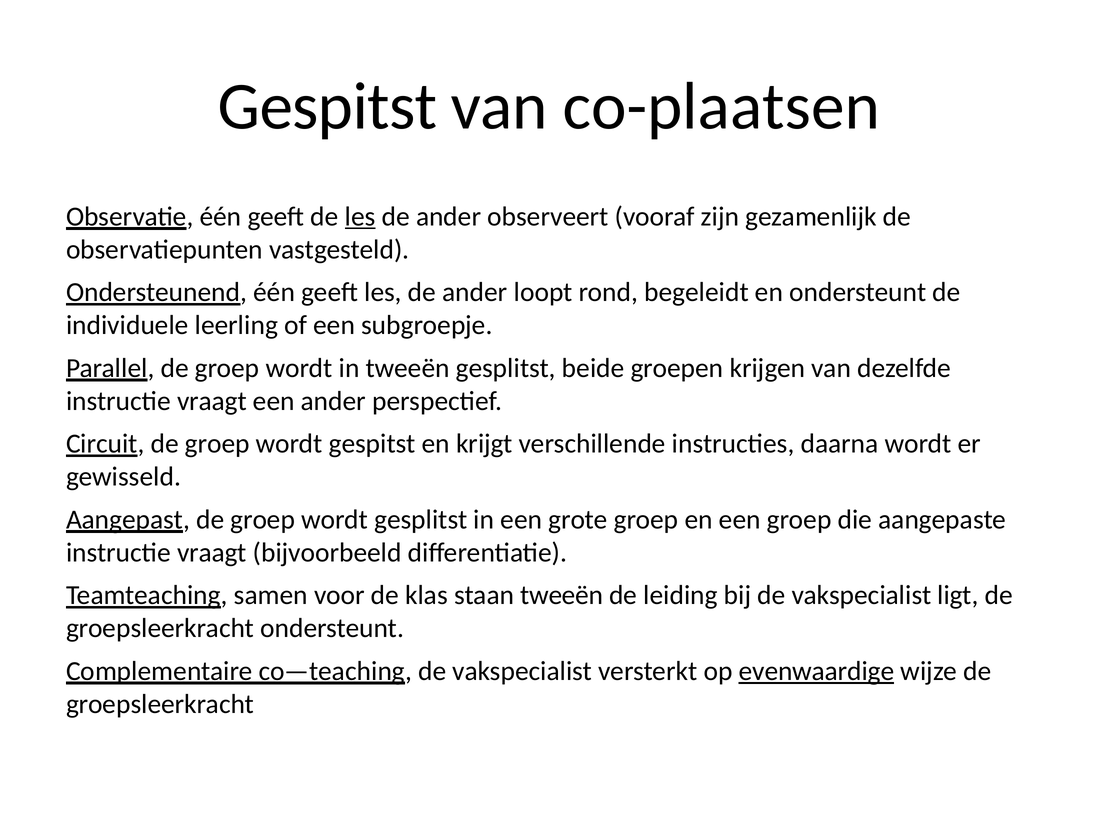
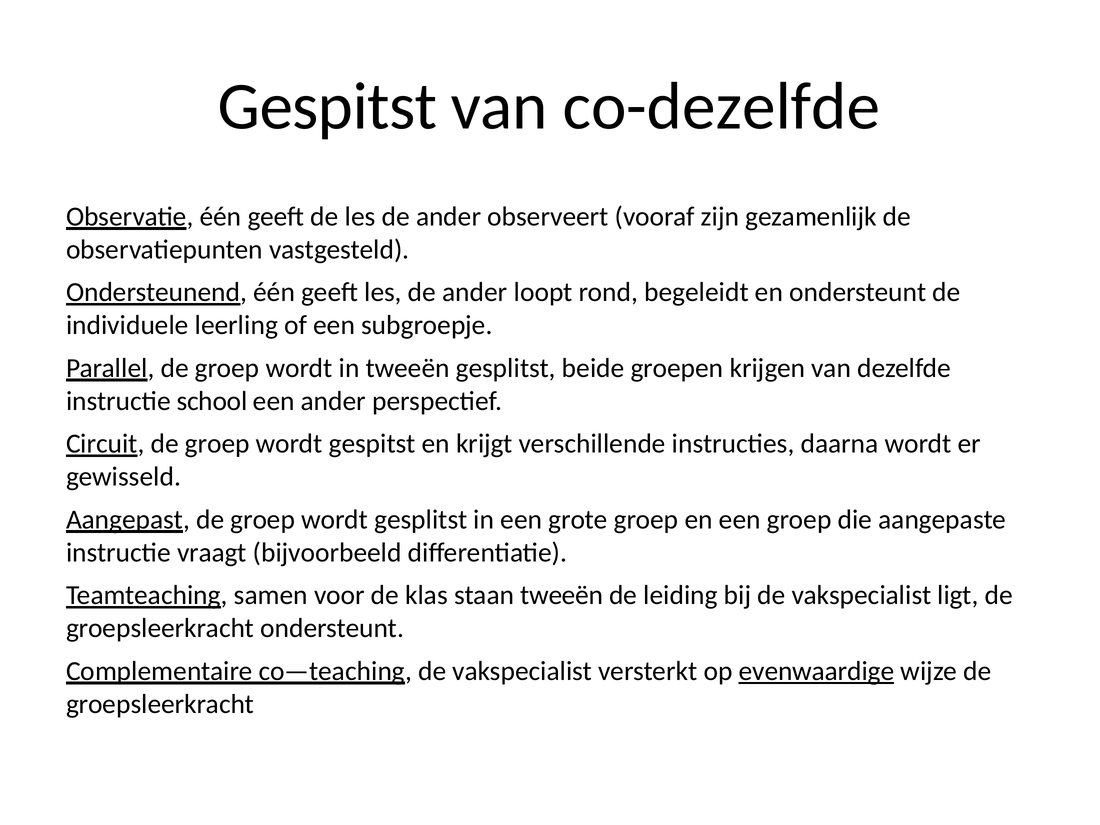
co-plaatsen: co-plaatsen -> co-dezelfde
les at (360, 216) underline: present -> none
vraagt at (212, 401): vraagt -> school
